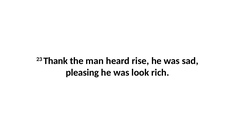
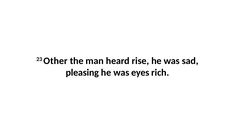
Thank: Thank -> Other
look: look -> eyes
